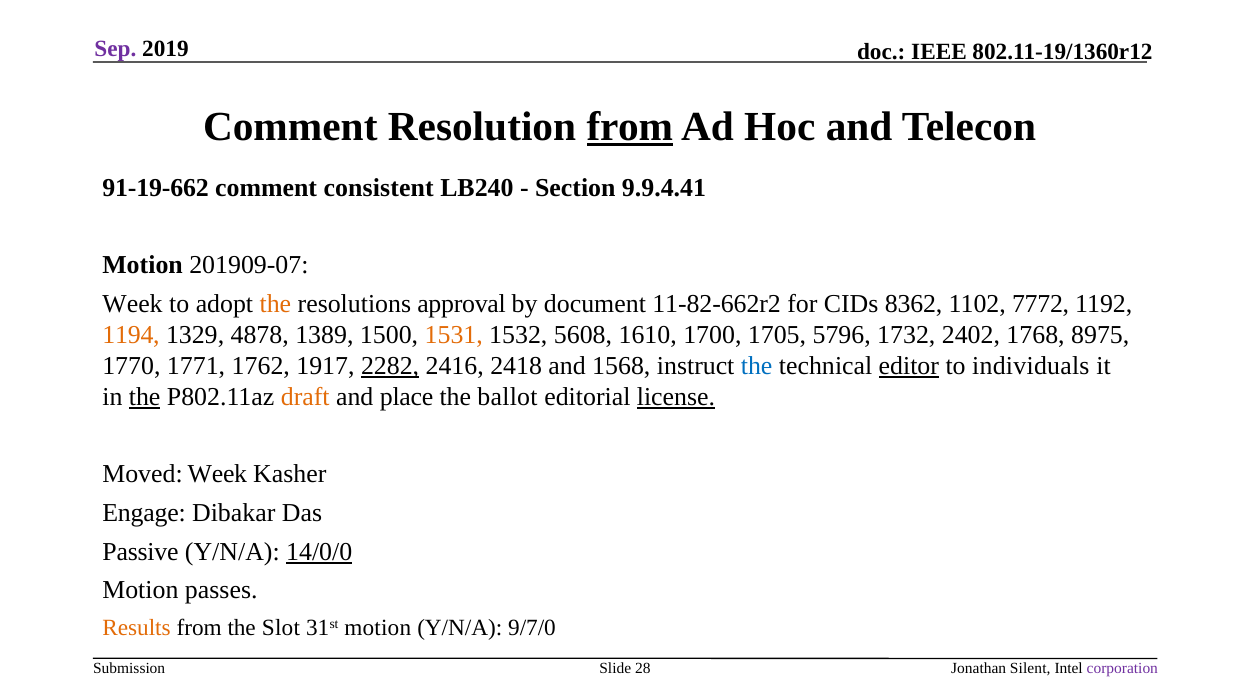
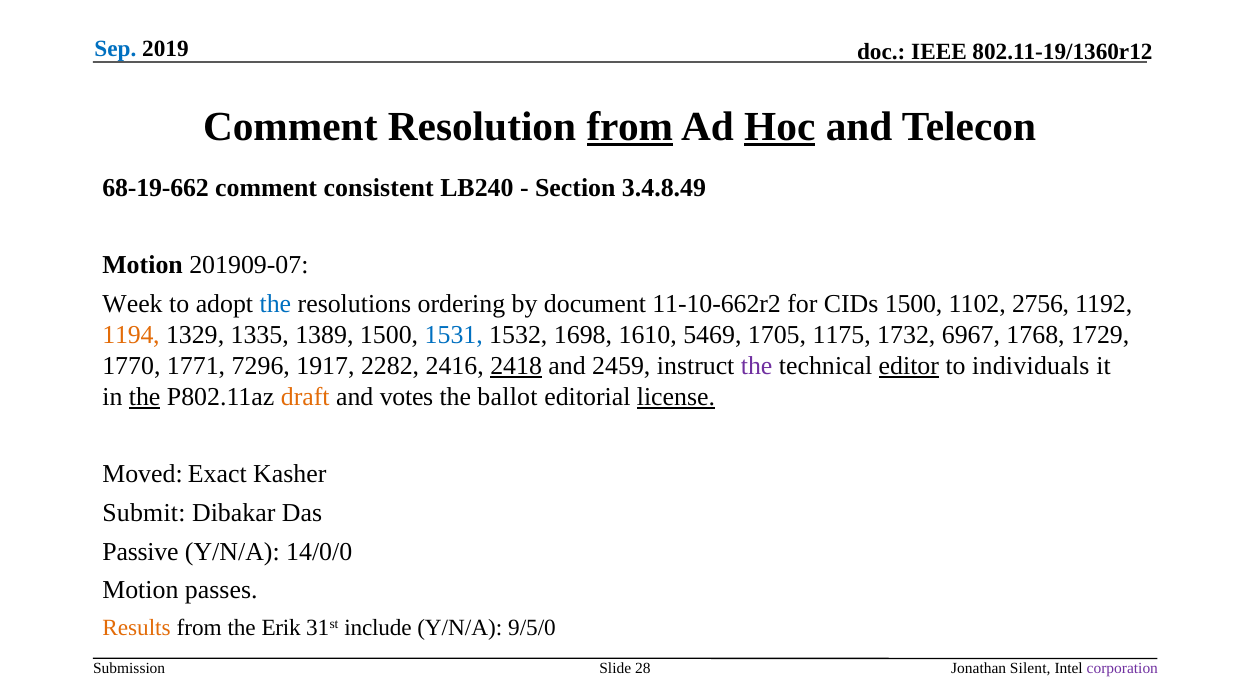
Sep colour: purple -> blue
Hoc underline: none -> present
91-19-662: 91-19-662 -> 68-19-662
9.9.4.41: 9.9.4.41 -> 3.4.8.49
the at (275, 304) colour: orange -> blue
approval: approval -> ordering
11-82-662r2: 11-82-662r2 -> 11-10-662r2
CIDs 8362: 8362 -> 1500
7772: 7772 -> 2756
4878: 4878 -> 1335
1531 colour: orange -> blue
5608: 5608 -> 1698
1700: 1700 -> 5469
5796: 5796 -> 1175
2402: 2402 -> 6967
8975: 8975 -> 1729
1762: 1762 -> 7296
2282 underline: present -> none
2418 underline: none -> present
1568: 1568 -> 2459
the at (757, 366) colour: blue -> purple
place: place -> votes
Moved Week: Week -> Exact
Engage: Engage -> Submit
14/0/0 underline: present -> none
Slot: Slot -> Erik
31st motion: motion -> include
9/7/0: 9/7/0 -> 9/5/0
